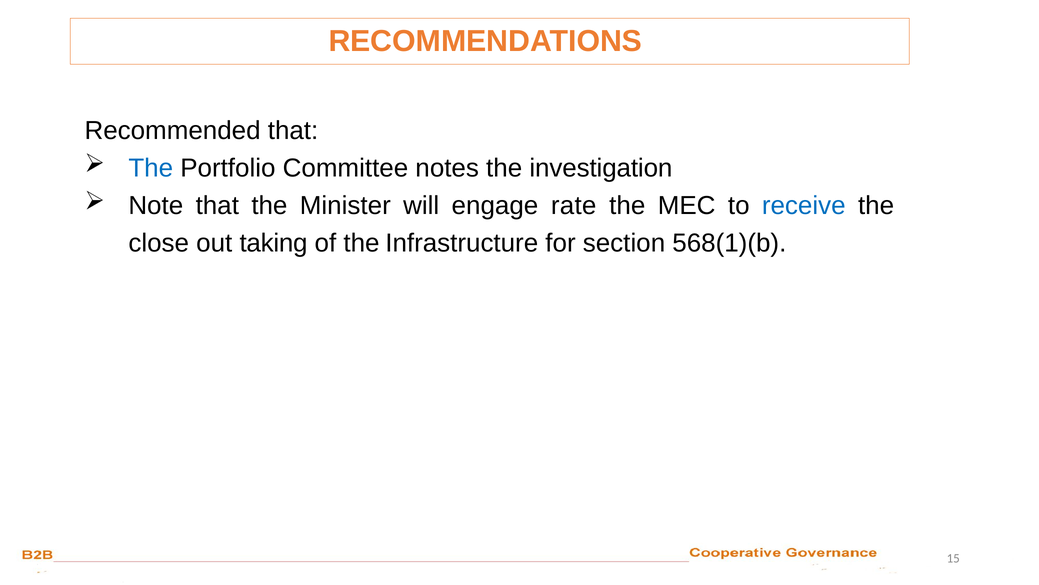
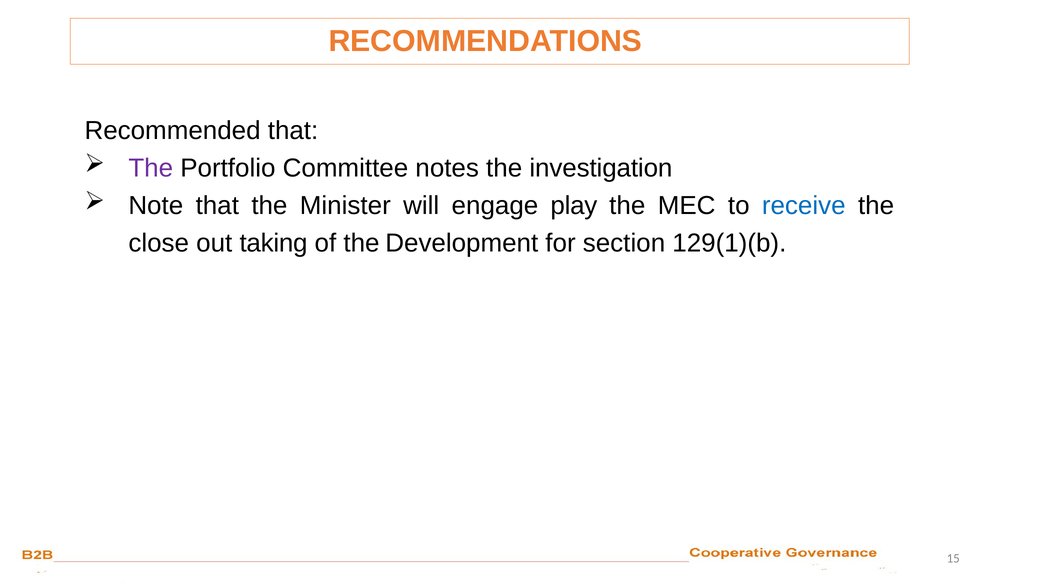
The at (151, 168) colour: blue -> purple
rate: rate -> play
Infrastructure: Infrastructure -> Development
568(1)(b: 568(1)(b -> 129(1)(b
